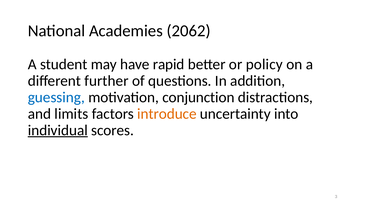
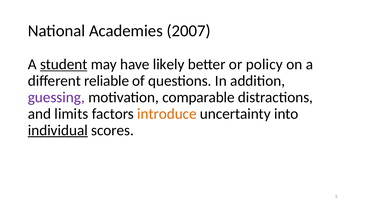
2062: 2062 -> 2007
student underline: none -> present
rapid: rapid -> likely
further: further -> reliable
guessing colour: blue -> purple
conjunction: conjunction -> comparable
